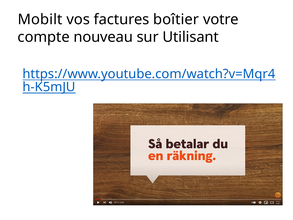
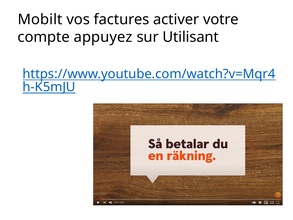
boîtier: boîtier -> activer
nouveau: nouveau -> appuyez
